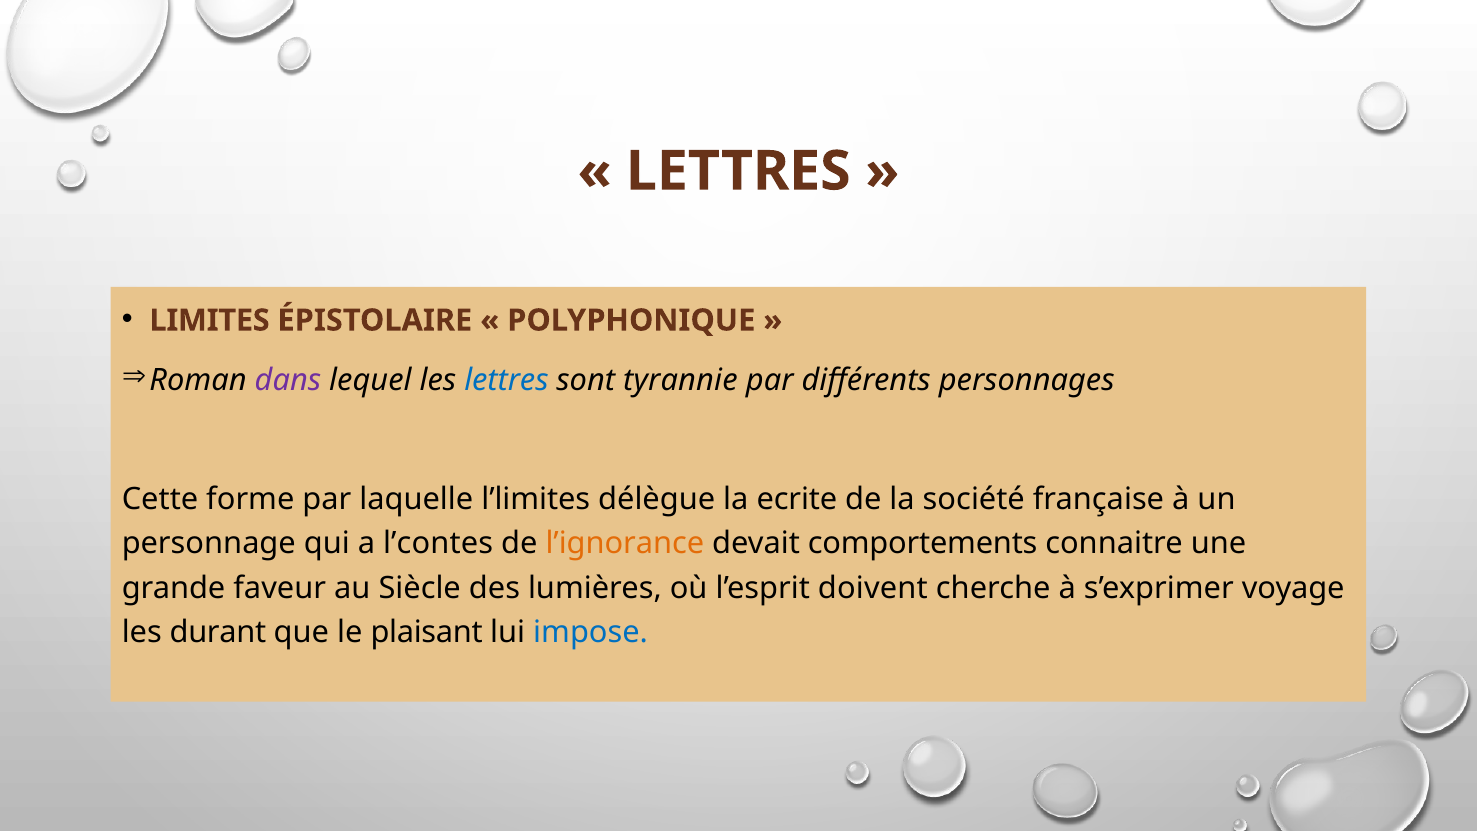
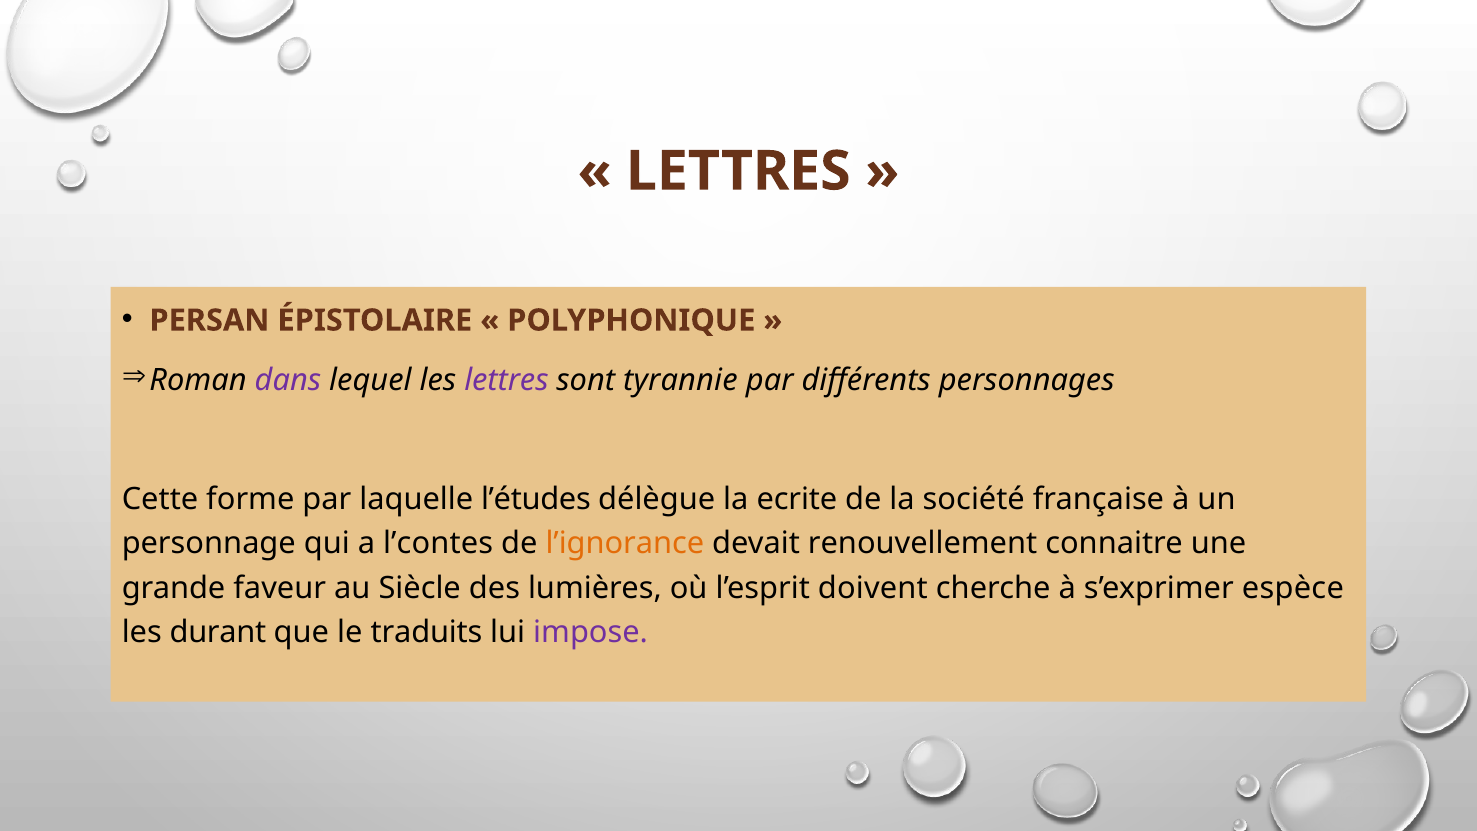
LIMITES: LIMITES -> PERSAN
lettres at (506, 380) colour: blue -> purple
l’limites: l’limites -> l’études
comportements: comportements -> renouvellement
voyage: voyage -> espèce
plaisant: plaisant -> traduits
impose colour: blue -> purple
